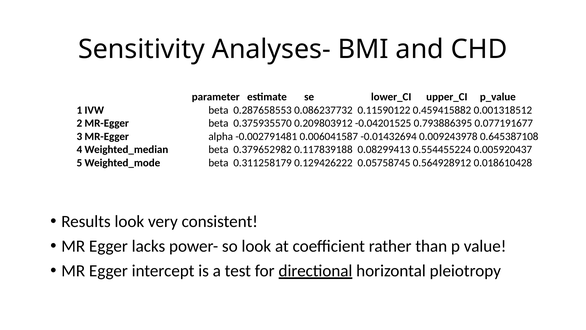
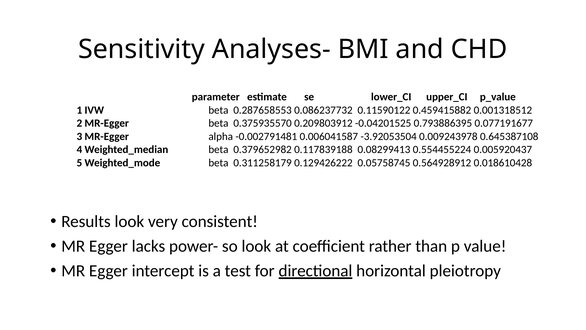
-0.01432694: -0.01432694 -> -3.92053504
